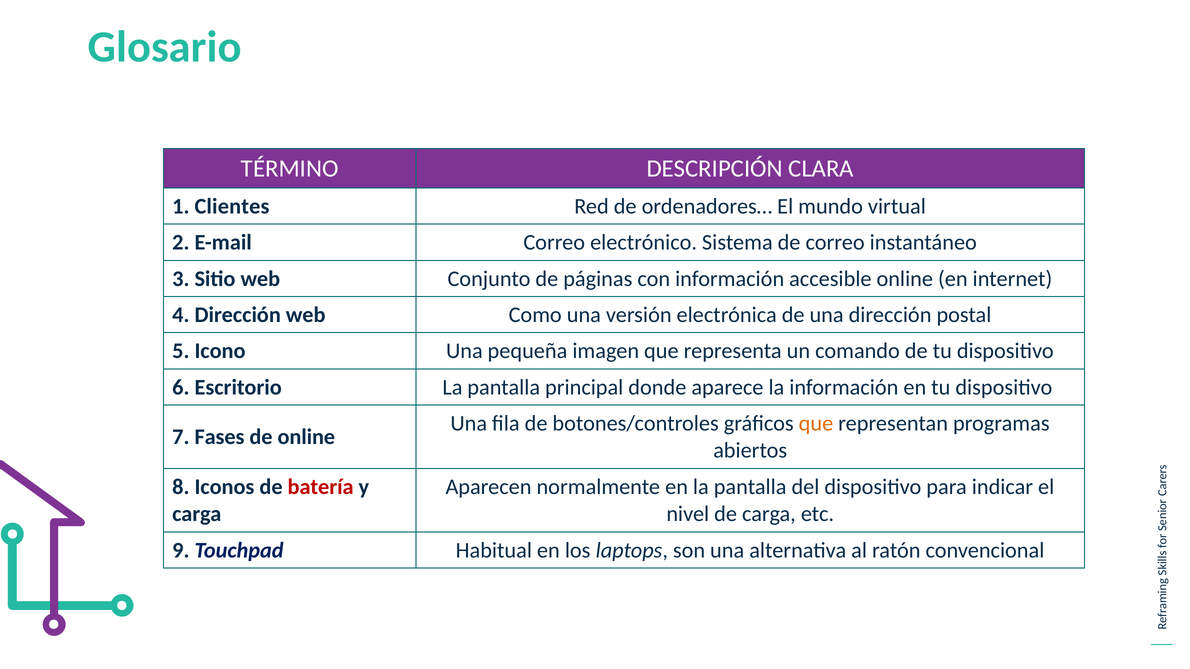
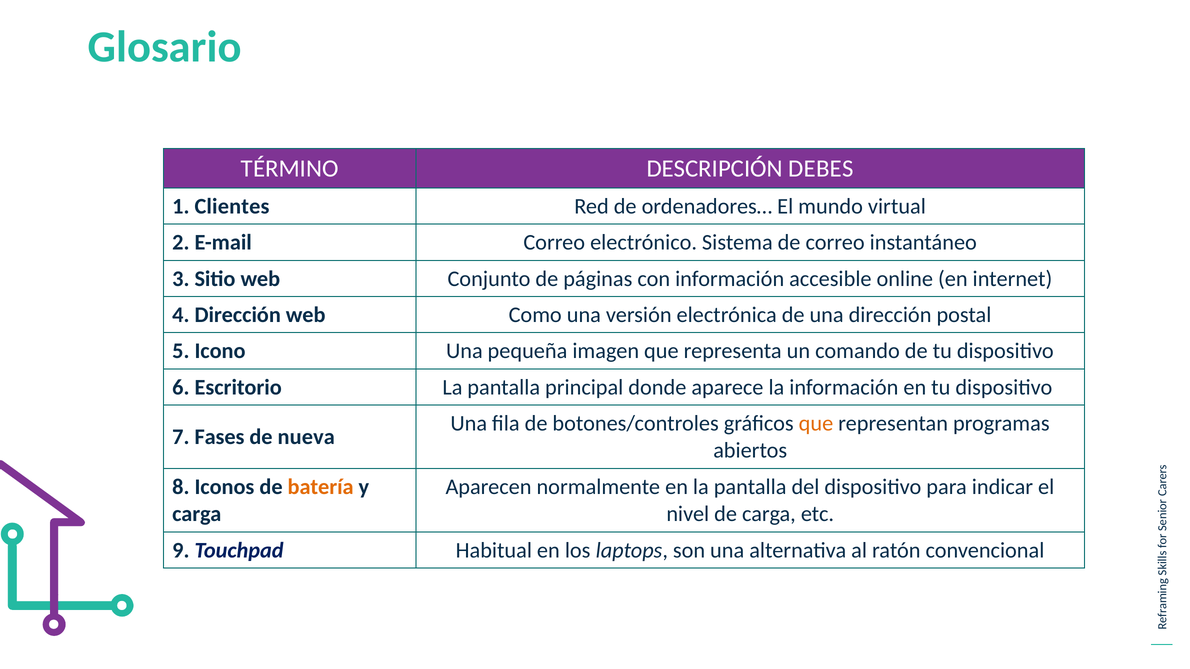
CLARA: CLARA -> DEBES
de online: online -> nueva
batería colour: red -> orange
